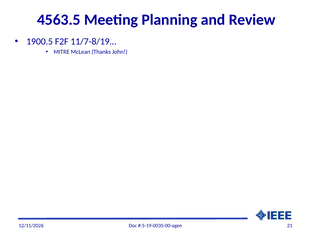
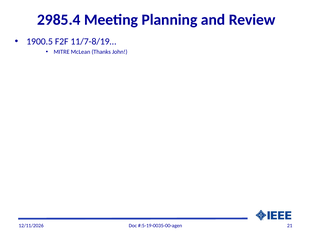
4563.5: 4563.5 -> 2985.4
